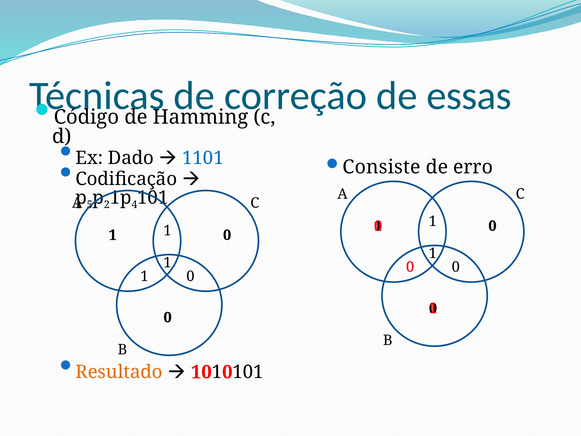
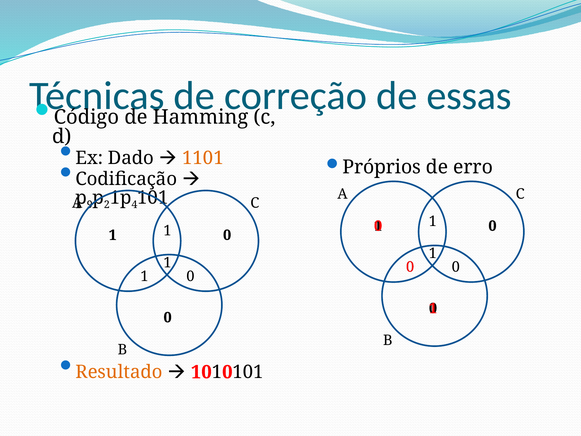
1101 colour: blue -> orange
Consiste: Consiste -> Próprios
5: 5 -> 9
